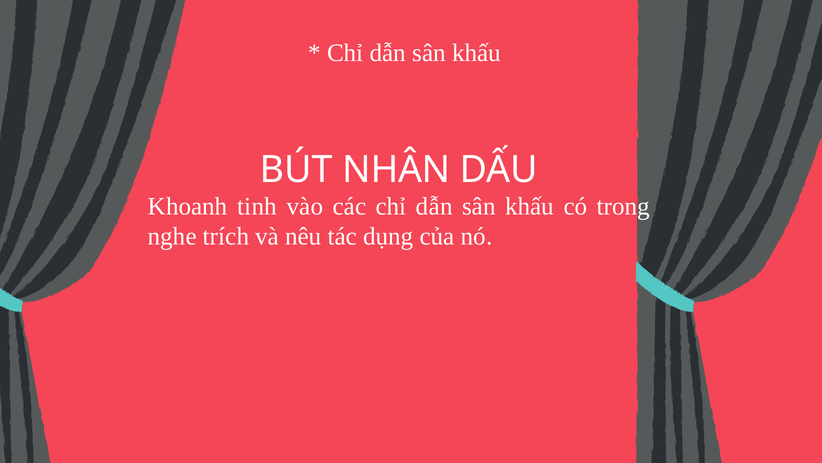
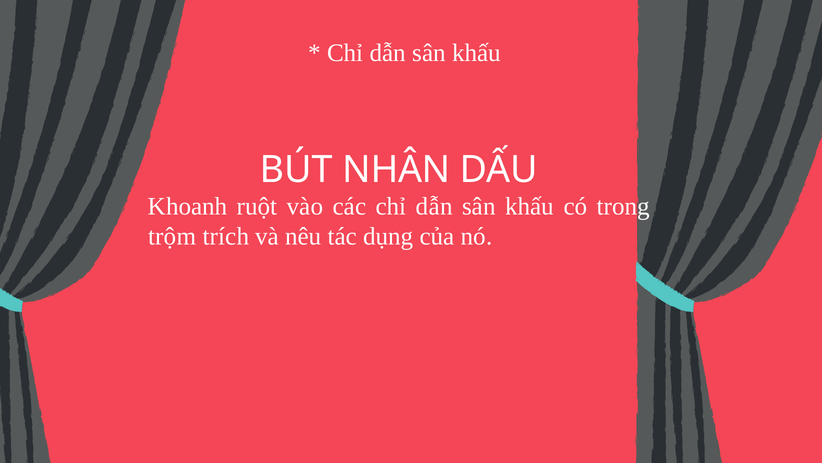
tinh: tinh -> ruột
nghe: nghe -> trộm
